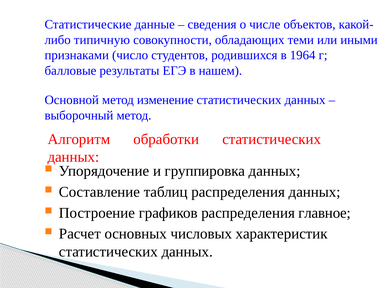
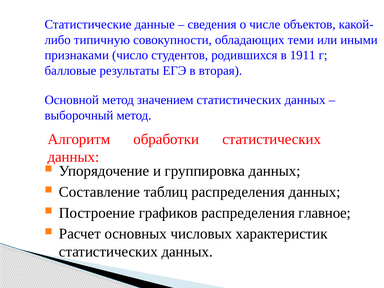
1964: 1964 -> 1911
нашем: нашем -> вторая
изменение: изменение -> значением
